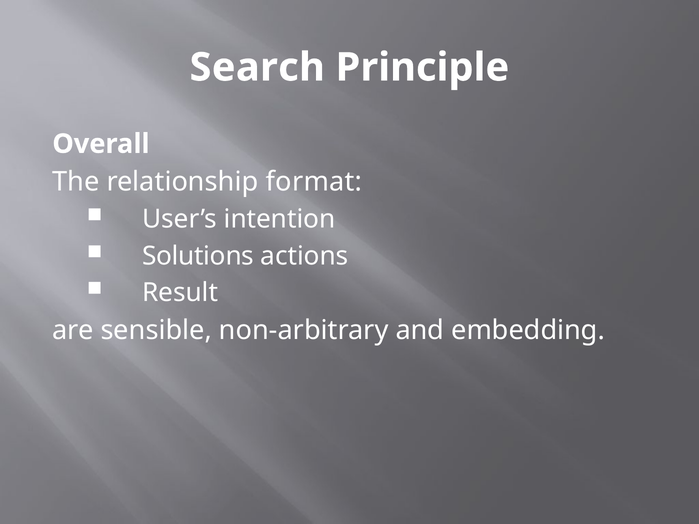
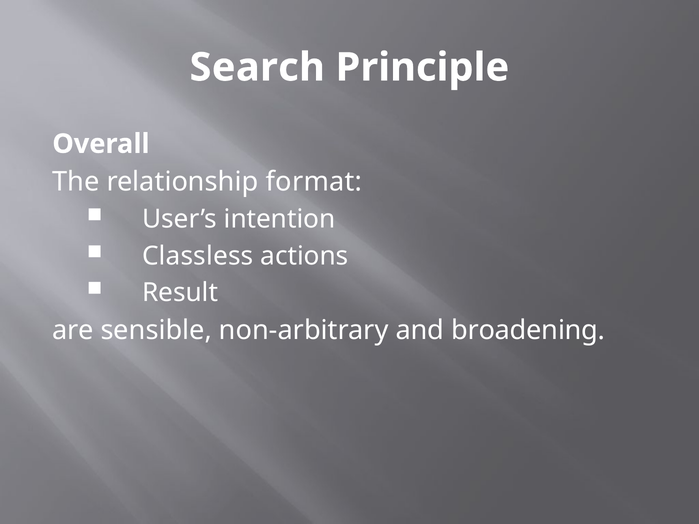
Solutions: Solutions -> Classless
embedding: embedding -> broadening
